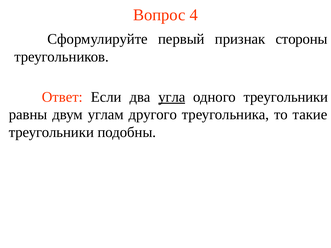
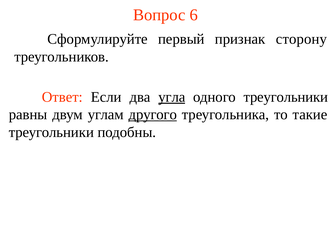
4: 4 -> 6
стороны: стороны -> сторону
другого underline: none -> present
